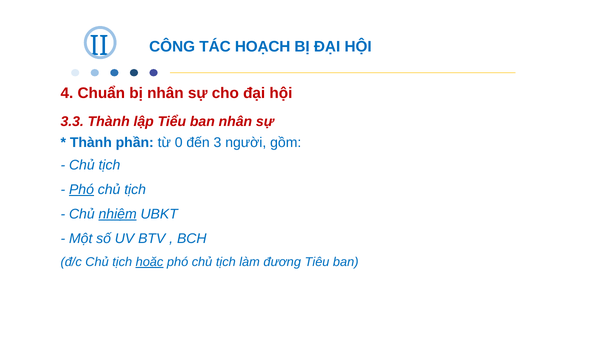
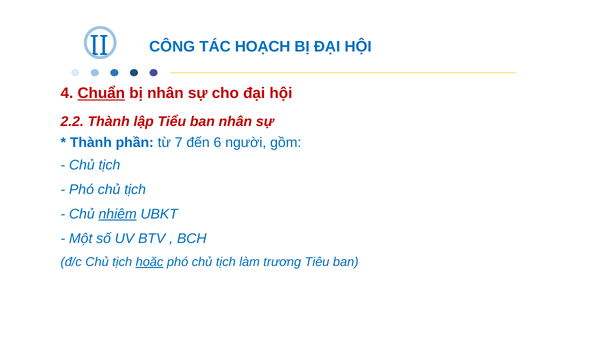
Chuẩn underline: none -> present
3.3: 3.3 -> 2.2
0: 0 -> 7
3: 3 -> 6
Phó at (81, 190) underline: present -> none
đương: đương -> trương
